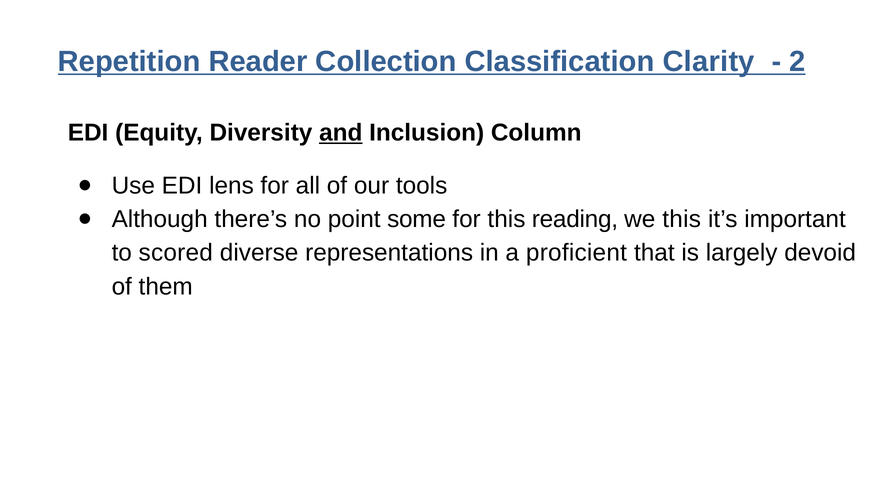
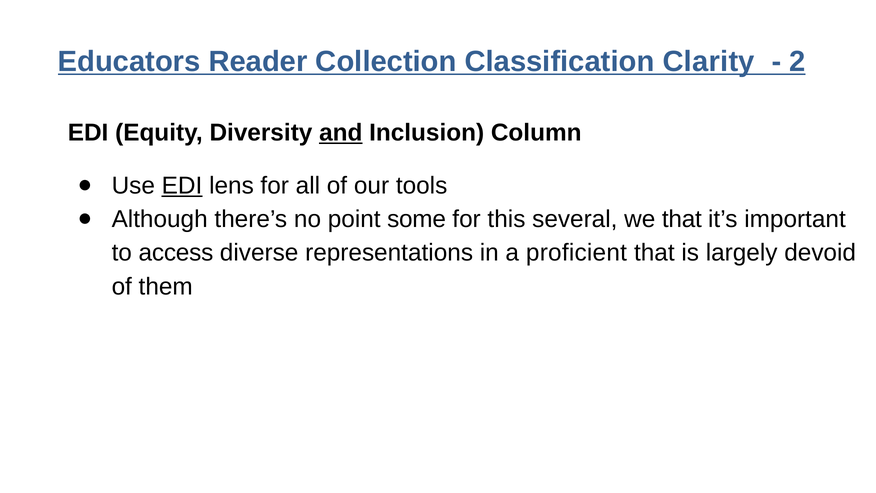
Repetition: Repetition -> Educators
EDI at (182, 186) underline: none -> present
reading: reading -> several
we this: this -> that
scored: scored -> access
